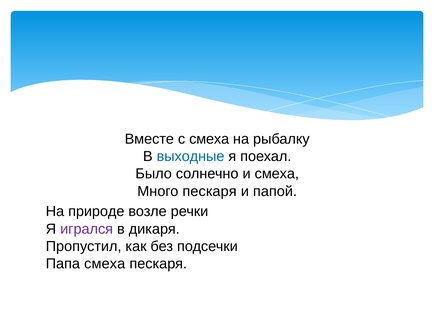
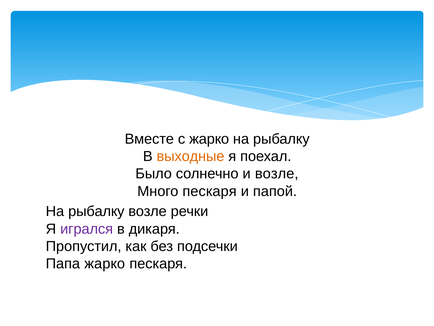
с смеха: смеха -> жарко
выходные colour: blue -> orange
и смеха: смеха -> возле
природе at (96, 211): природе -> рыбалку
Папа смеха: смеха -> жарко
